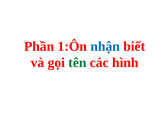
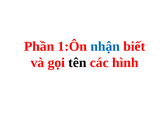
tên colour: green -> black
